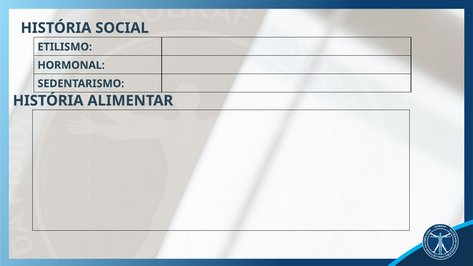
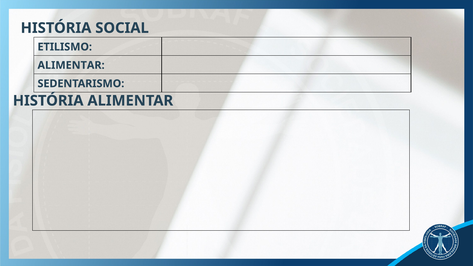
HORMONAL at (71, 65): HORMONAL -> ALIMENTAR
